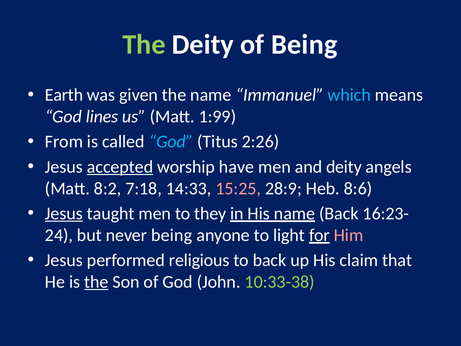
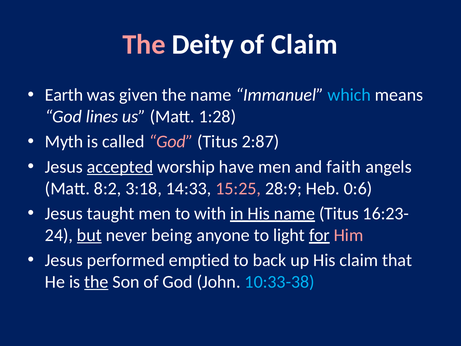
The at (144, 45) colour: light green -> pink
of Being: Being -> Claim
1:99: 1:99 -> 1:28
From: From -> Myth
God at (171, 142) colour: light blue -> pink
2:26: 2:26 -> 2:87
and deity: deity -> faith
7:18: 7:18 -> 3:18
8:6: 8:6 -> 0:6
Jesus at (64, 213) underline: present -> none
they: they -> with
name Back: Back -> Titus
but underline: none -> present
religious: religious -> emptied
10:33-38 colour: light green -> light blue
